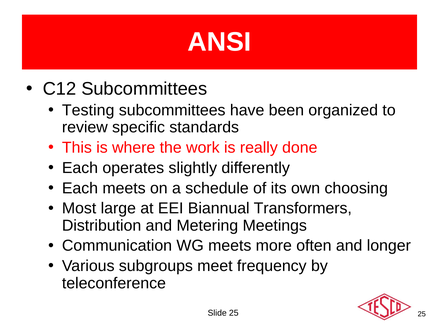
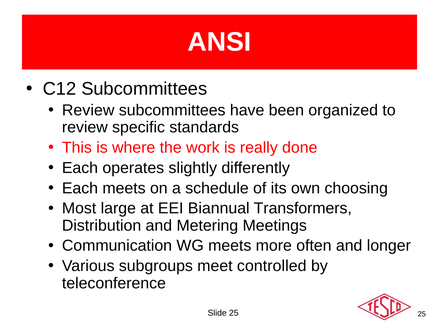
Testing at (88, 110): Testing -> Review
frequency: frequency -> controlled
